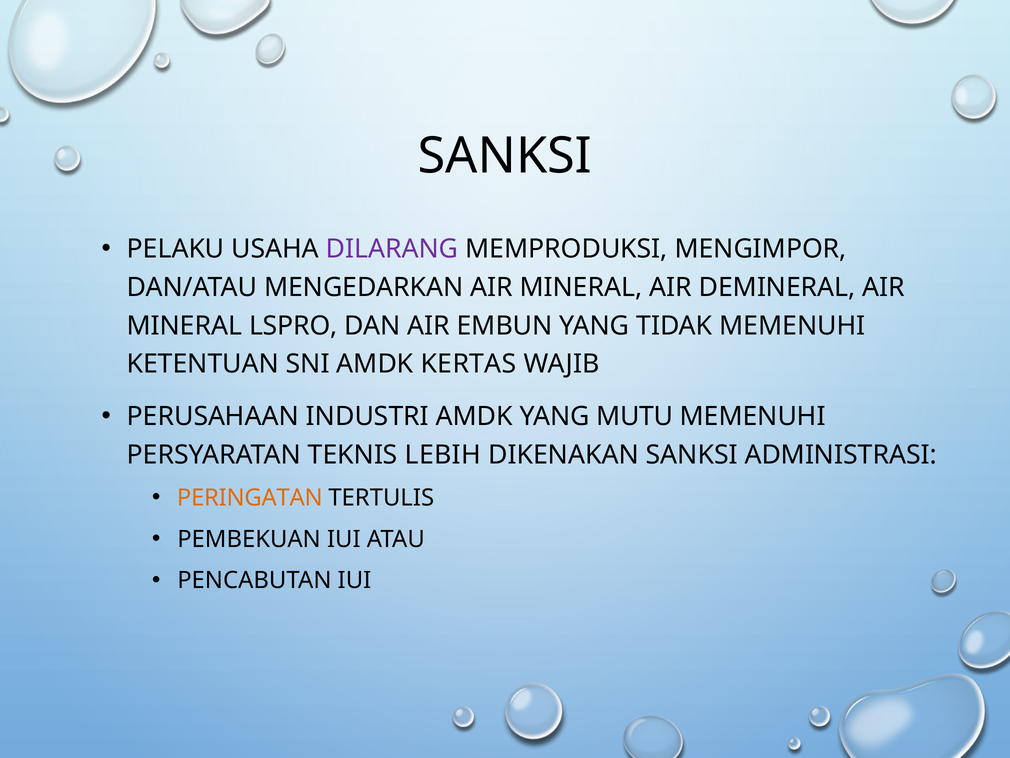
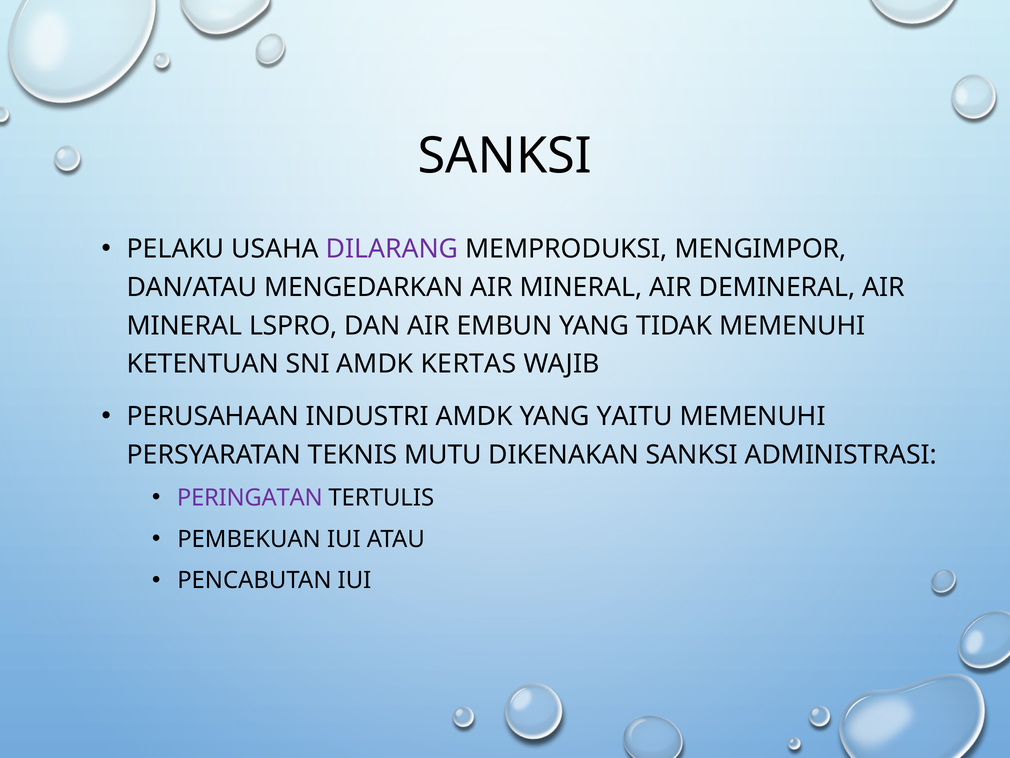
MUTU: MUTU -> YAITU
LEBIH: LEBIH -> MUTU
PERINGATAN colour: orange -> purple
